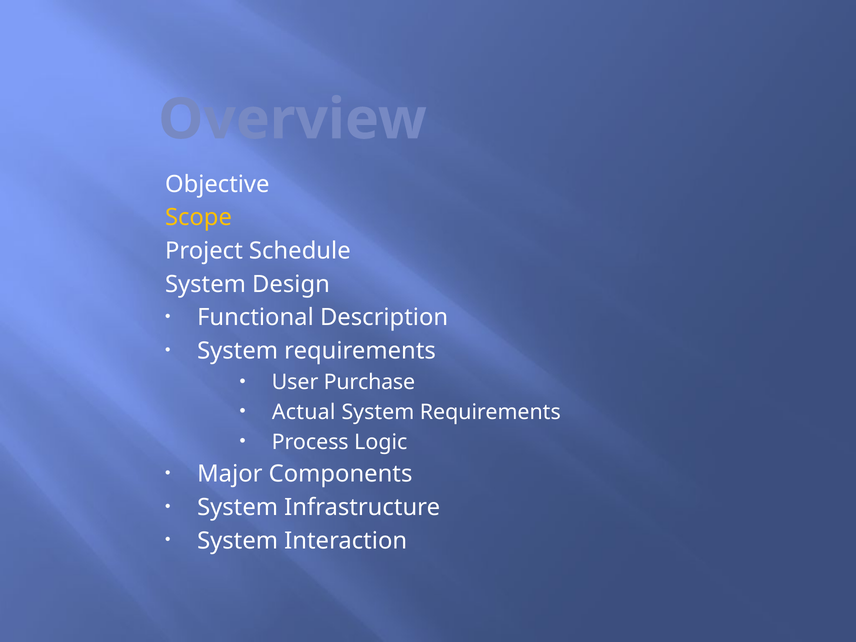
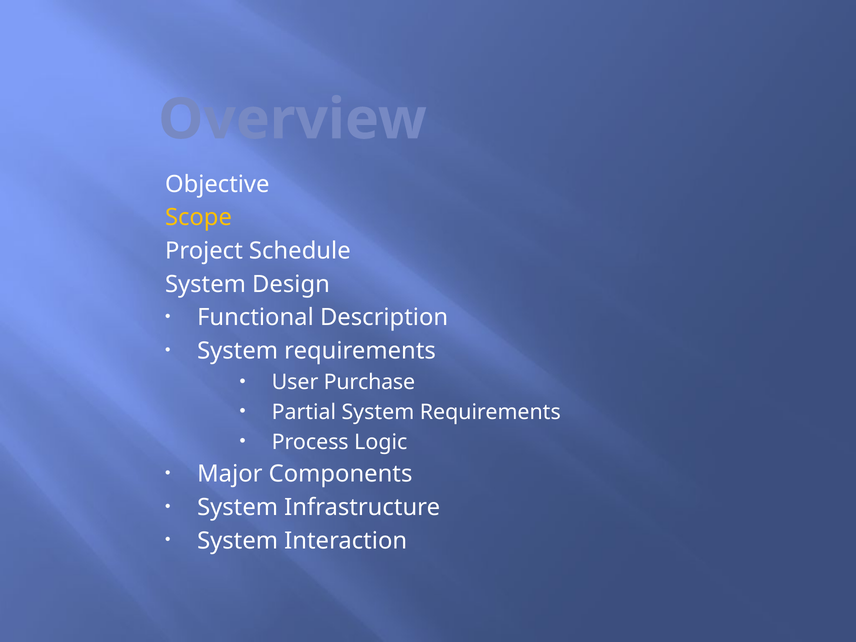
Actual: Actual -> Partial
